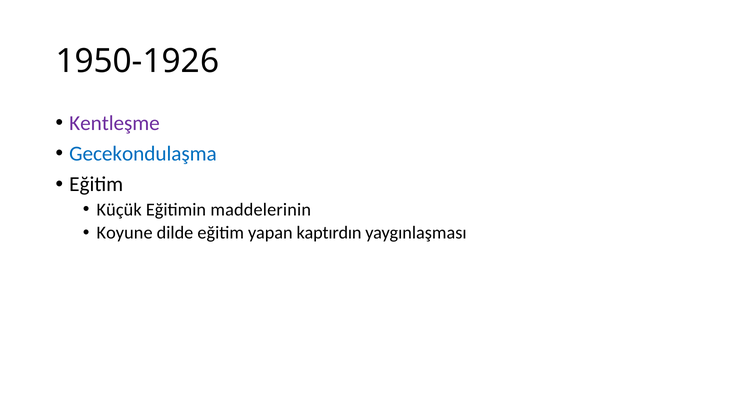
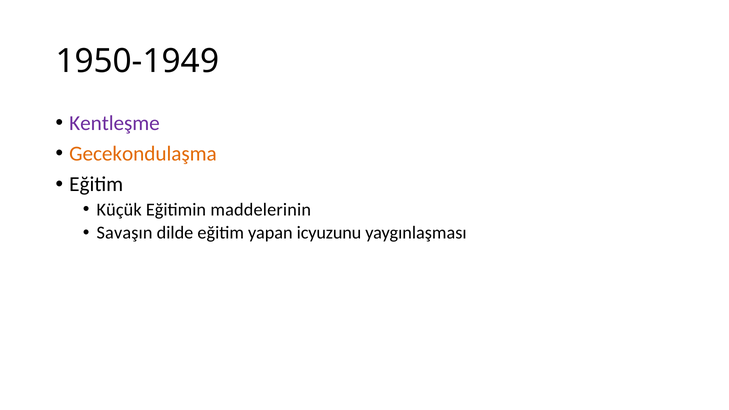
1950-1926: 1950-1926 -> 1950-1949
Gecekondulaşma colour: blue -> orange
Koyune: Koyune -> Savaşın
kaptırdın: kaptırdın -> icyuzunu
